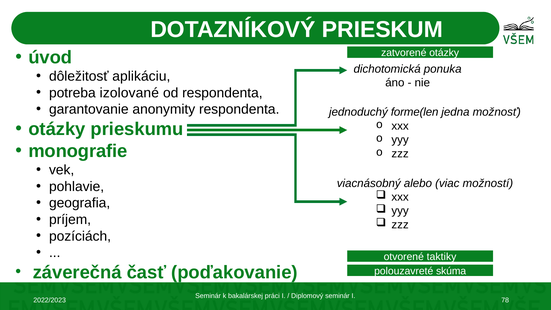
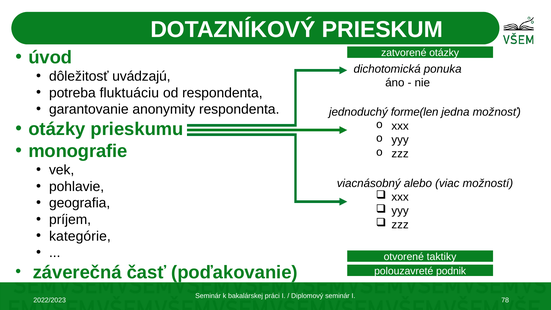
aplikáciu: aplikáciu -> uvádzajú
izolované: izolované -> fluktuáciu
pozíciách: pozíciách -> kategórie
skúma: skúma -> podnik
